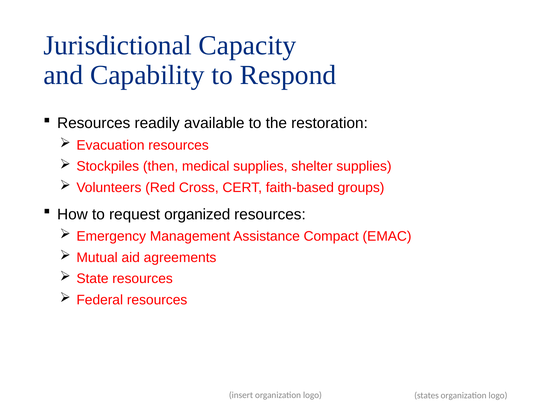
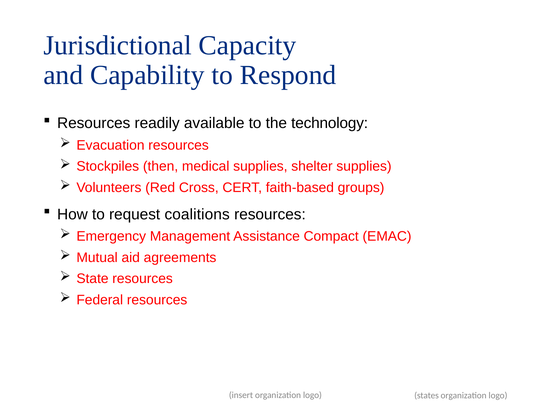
restoration: restoration -> technology
organized: organized -> coalitions
